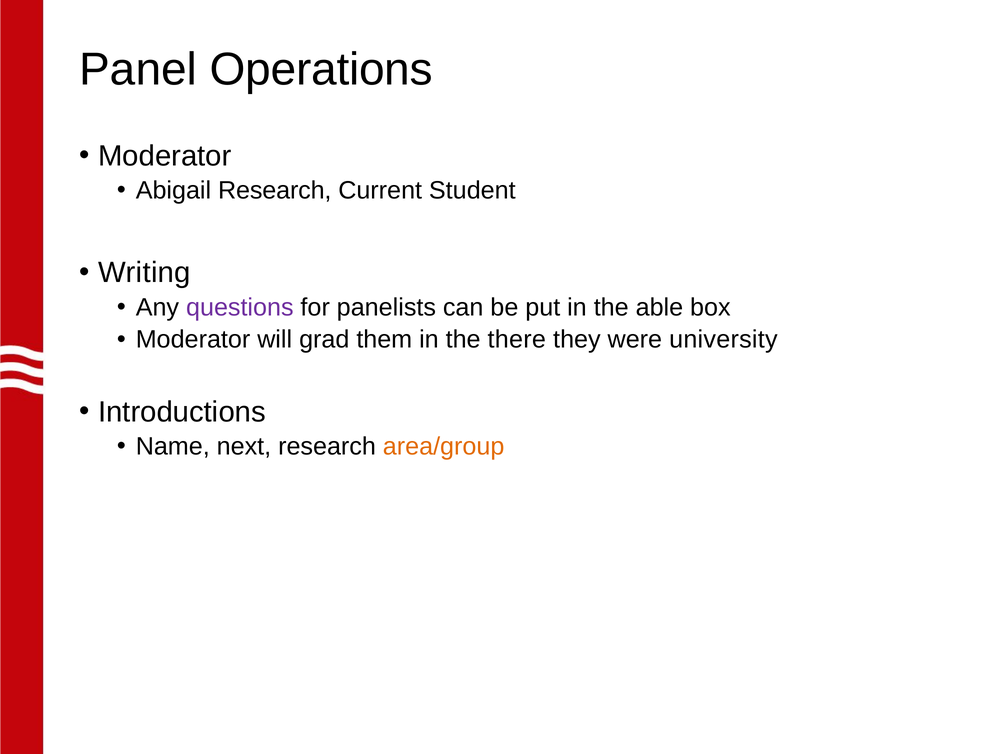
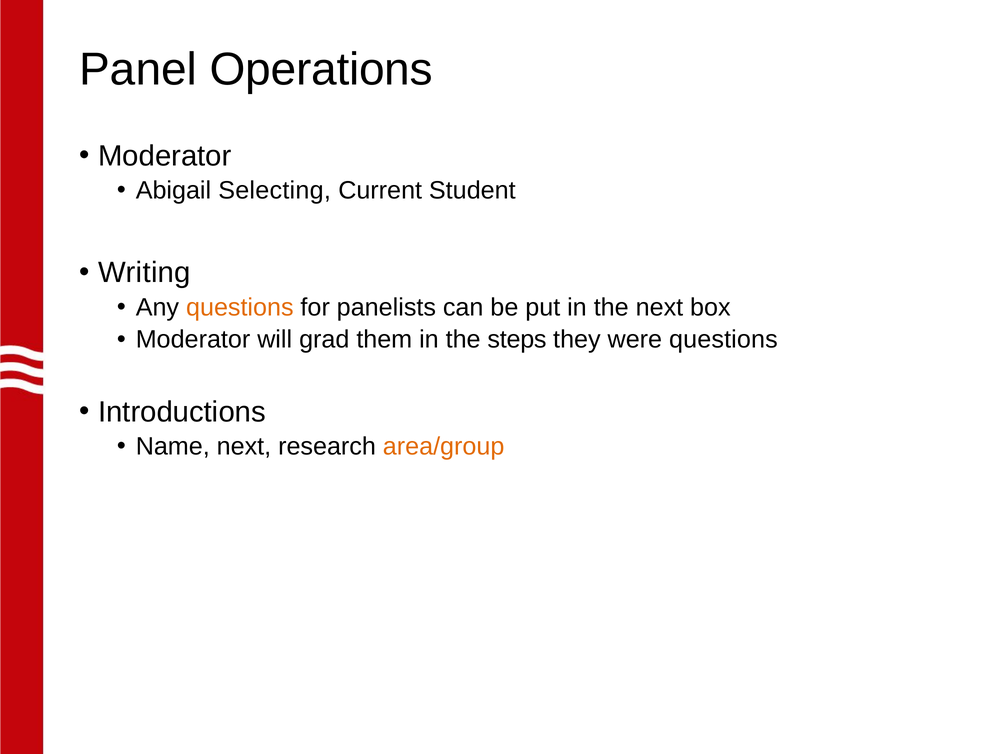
Abigail Research: Research -> Selecting
questions at (240, 308) colour: purple -> orange
the able: able -> next
there: there -> steps
were university: university -> questions
